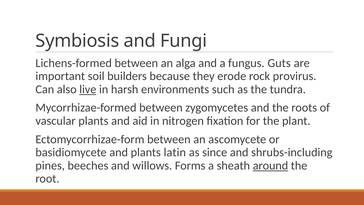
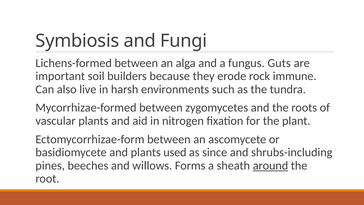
provirus: provirus -> immune
live underline: present -> none
latin: latin -> used
